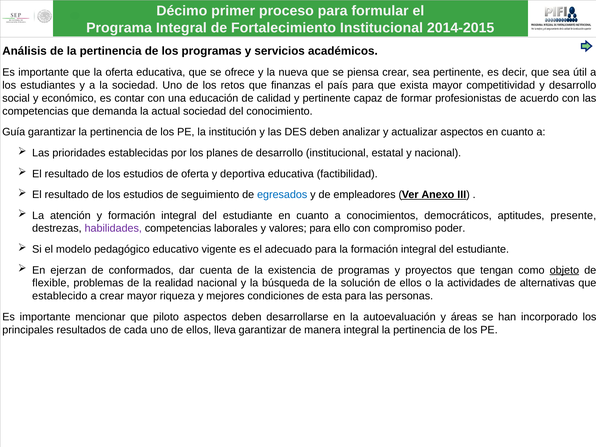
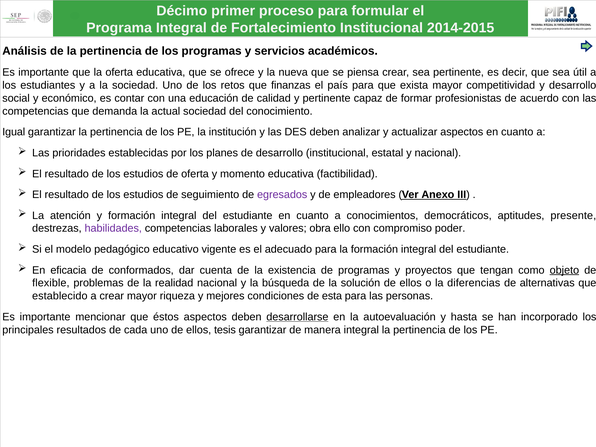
Guía: Guía -> Igual
deportiva: deportiva -> momento
egresados colour: blue -> purple
valores para: para -> obra
ejerzan: ejerzan -> eficacia
actividades: actividades -> diferencias
piloto: piloto -> éstos
desarrollarse underline: none -> present
áreas: áreas -> hasta
lleva: lleva -> tesis
